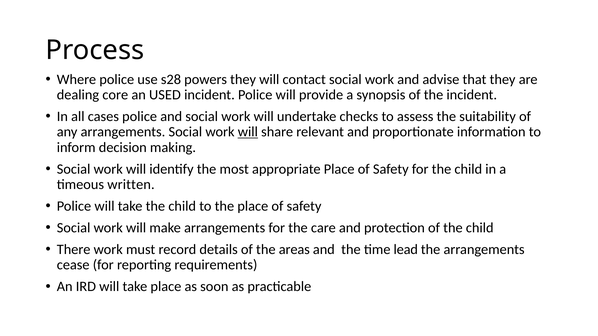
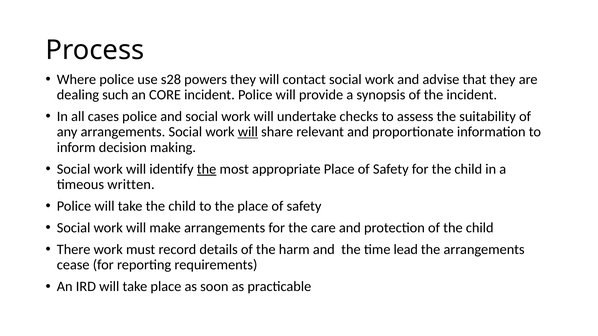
core: core -> such
USED: USED -> CORE
the at (207, 169) underline: none -> present
areas: areas -> harm
